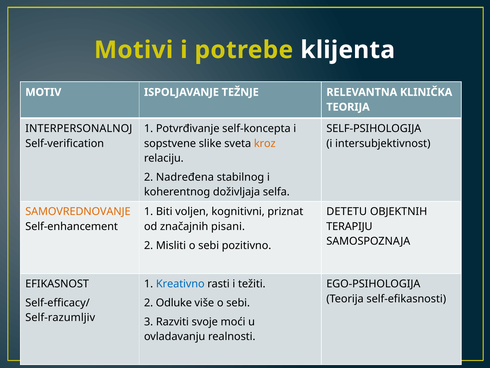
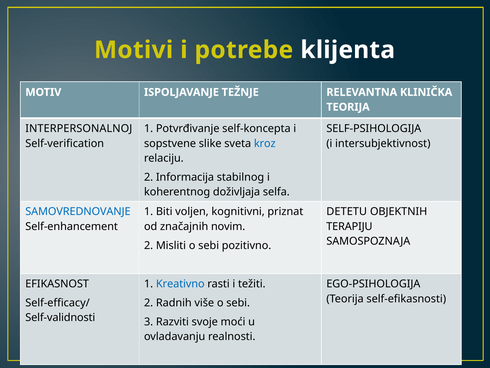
kroz colour: orange -> blue
Nadređena: Nadređena -> Informacija
SAMOVREDNOVANJE colour: orange -> blue
pisani: pisani -> novim
Odluke: Odluke -> Radnih
Self-razumljiv: Self-razumljiv -> Self-validnosti
